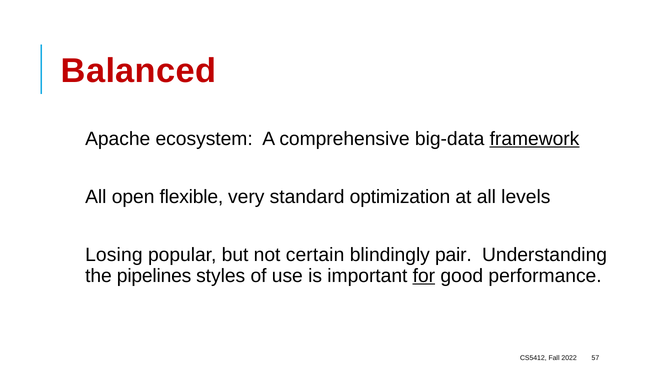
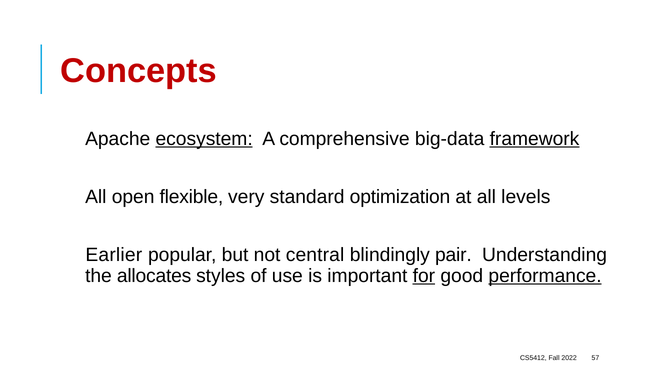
Balanced: Balanced -> Concepts
ecosystem underline: none -> present
Losing: Losing -> Earlier
certain: certain -> central
pipelines: pipelines -> allocates
performance underline: none -> present
